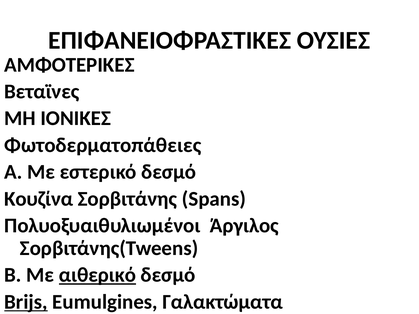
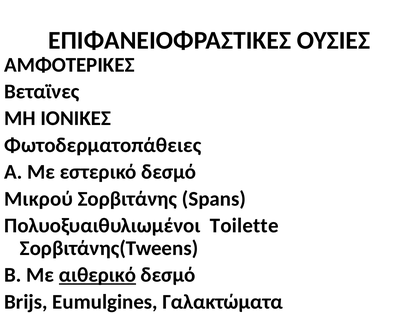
Κουζίνα: Κουζίνα -> Μικρού
Άργιλος: Άργιλος -> Toilette
Brijs underline: present -> none
